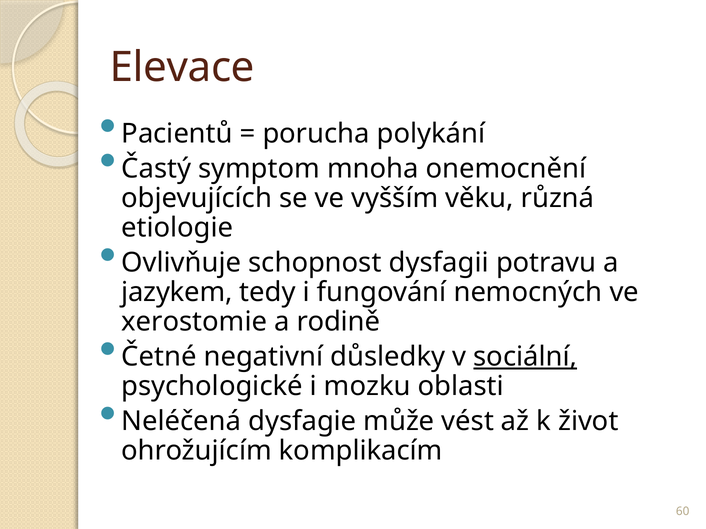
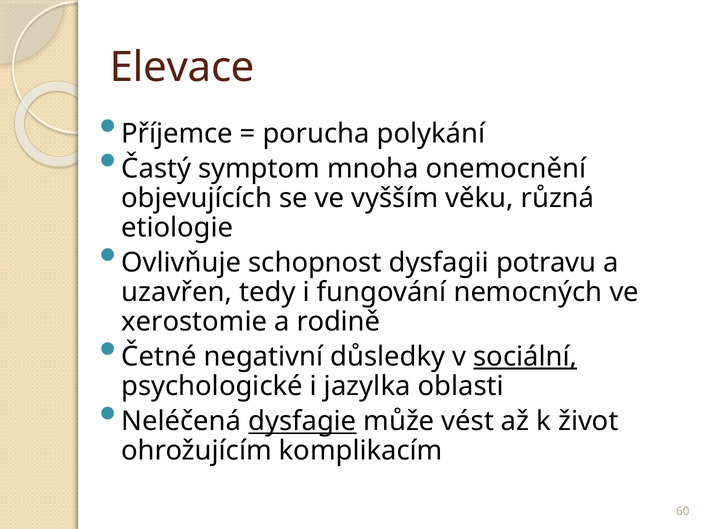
Pacientů: Pacientů -> Příjemce
jazykem: jazykem -> uzavřen
mozku: mozku -> jazylka
dysfagie underline: none -> present
